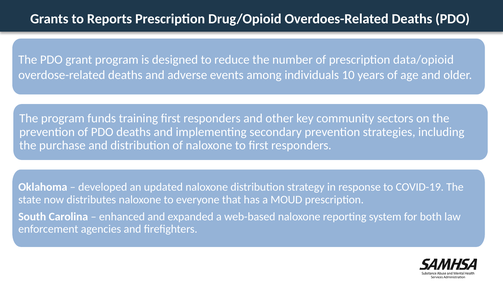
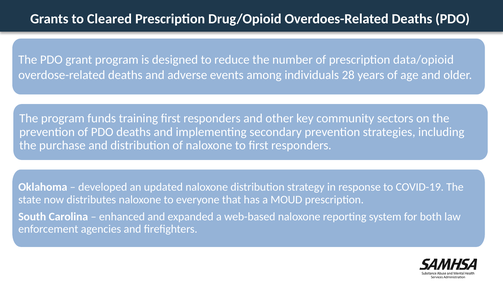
Reports: Reports -> Cleared
10: 10 -> 28
